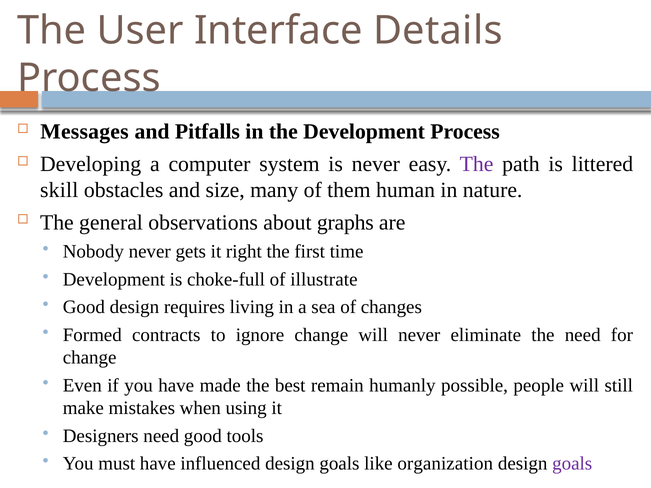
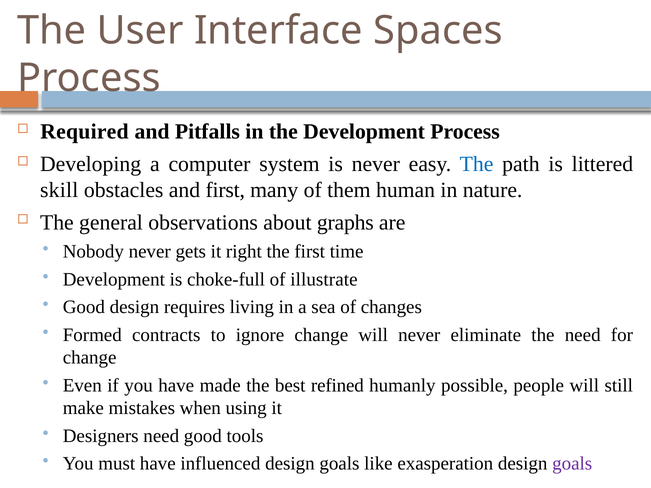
Details: Details -> Spaces
Messages: Messages -> Required
The at (477, 164) colour: purple -> blue
and size: size -> first
remain: remain -> refined
organization: organization -> exasperation
